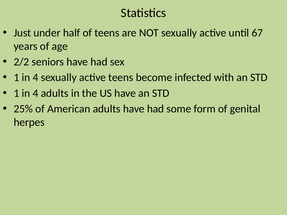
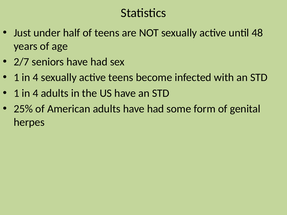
67: 67 -> 48
2/2: 2/2 -> 2/7
